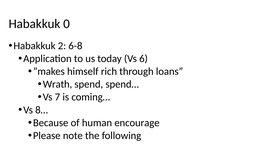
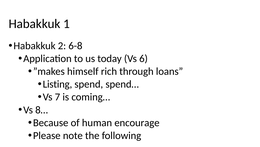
0: 0 -> 1
Wrath: Wrath -> Listing
